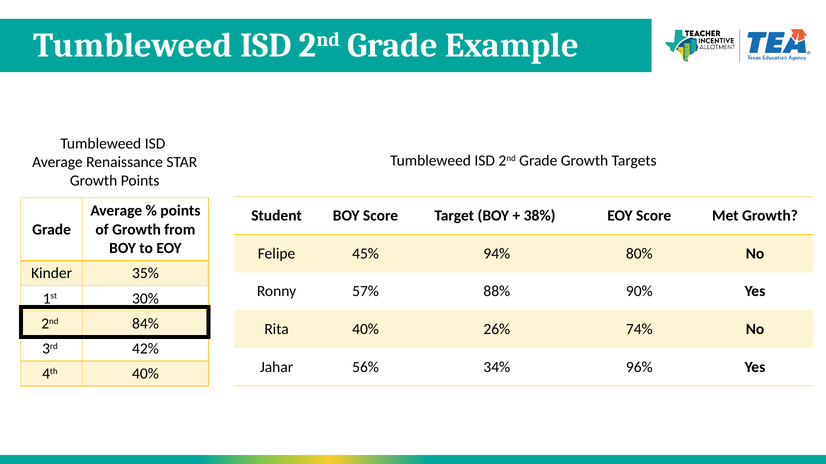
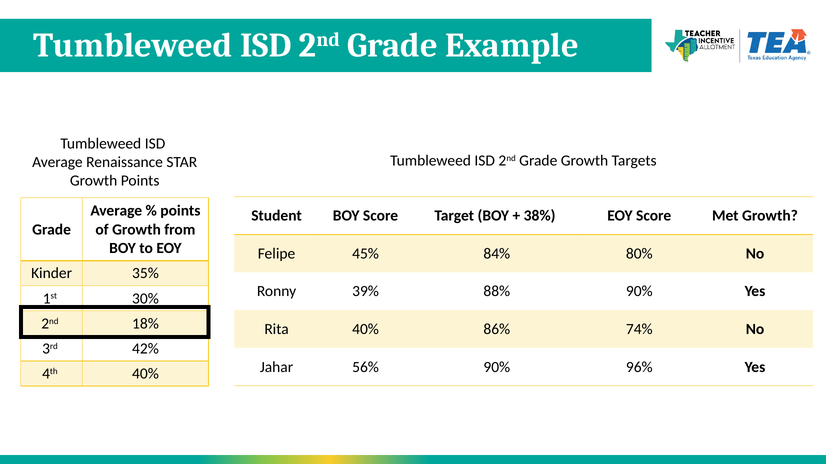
94%: 94% -> 84%
57%: 57% -> 39%
84%: 84% -> 18%
26%: 26% -> 86%
56% 34%: 34% -> 90%
